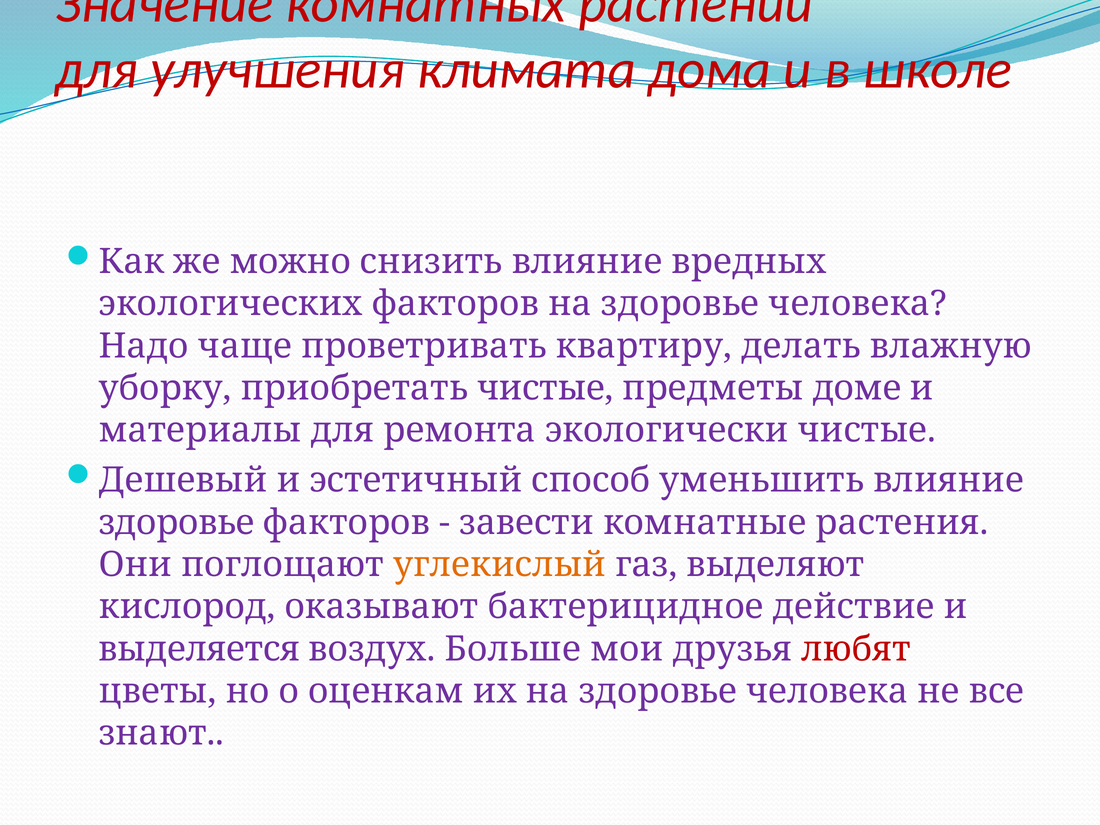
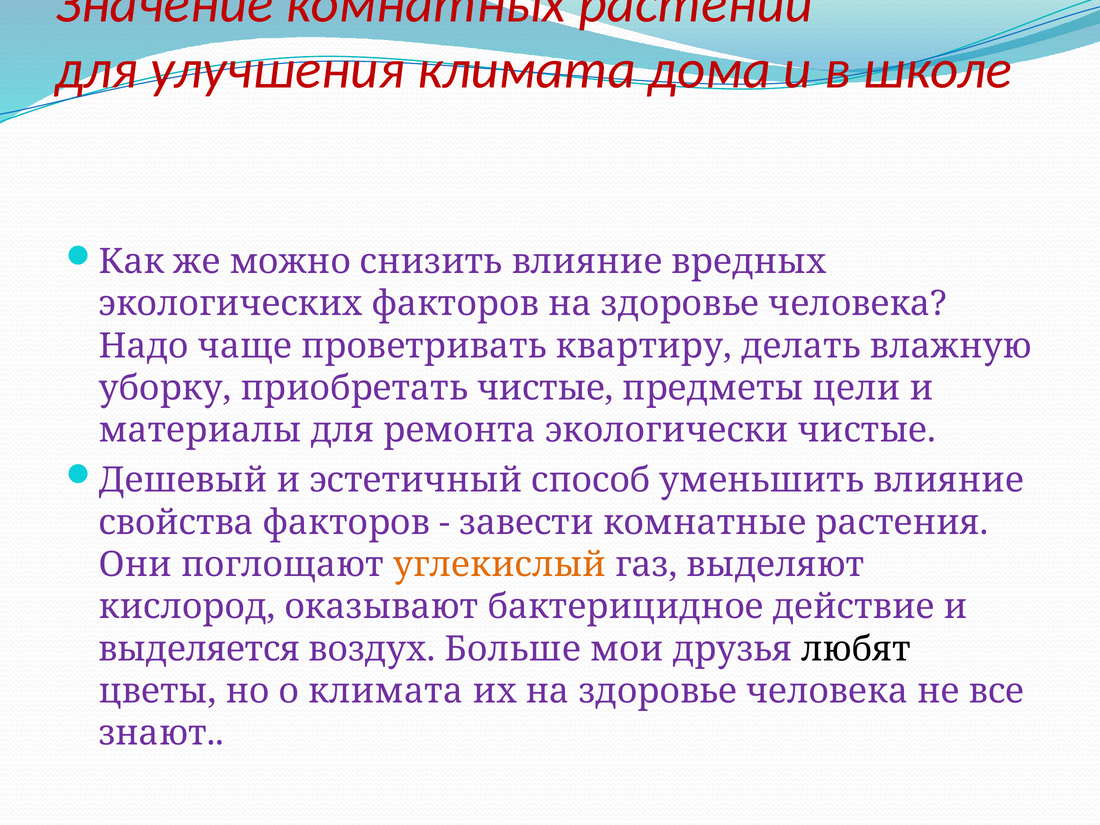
доме: доме -> цели
здоровье at (176, 523): здоровье -> свойства
любят colour: red -> black
о оценкам: оценкам -> климата
